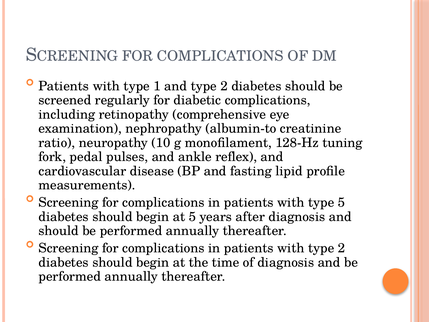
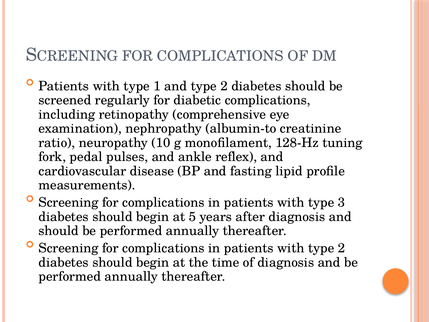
type 5: 5 -> 3
